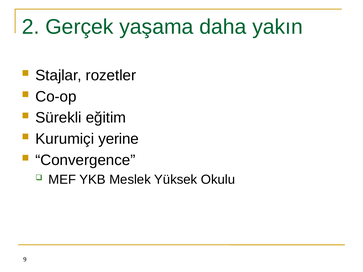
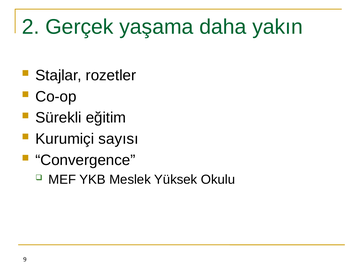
yerine: yerine -> sayısı
